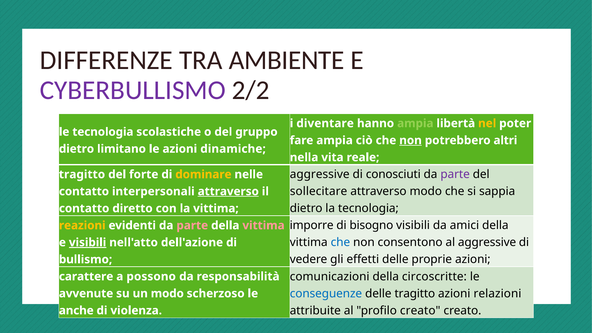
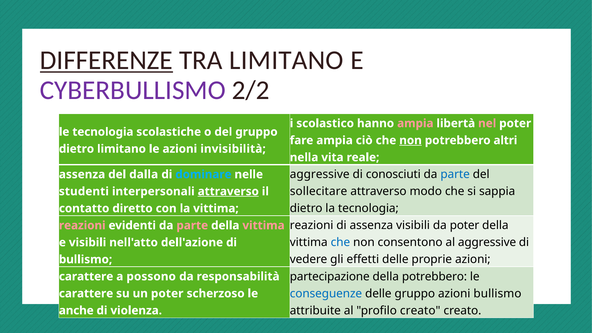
DIFFERENZE underline: none -> present
TRA AMBIENTE: AMBIENTE -> LIMITANO
diventare: diventare -> scolastico
ampia at (415, 123) colour: light green -> pink
nel colour: yellow -> pink
dinamiche: dinamiche -> invisibilità
parte at (455, 174) colour: purple -> blue
tragitto at (82, 174): tragitto -> assenza
forte: forte -> dalla
dominare colour: yellow -> light blue
contatto at (84, 191): contatto -> studenti
imporre at (312, 225): imporre -> reazioni
di bisogno: bisogno -> assenza
da amici: amici -> poter
reazioni at (82, 225) colour: yellow -> pink
visibili at (88, 242) underline: present -> none
comunicazioni: comunicazioni -> partecipazione
della circoscritte: circoscritte -> potrebbero
delle tragitto: tragitto -> gruppo
azioni relazioni: relazioni -> bullismo
avvenute at (86, 293): avvenute -> carattere
un modo: modo -> poter
